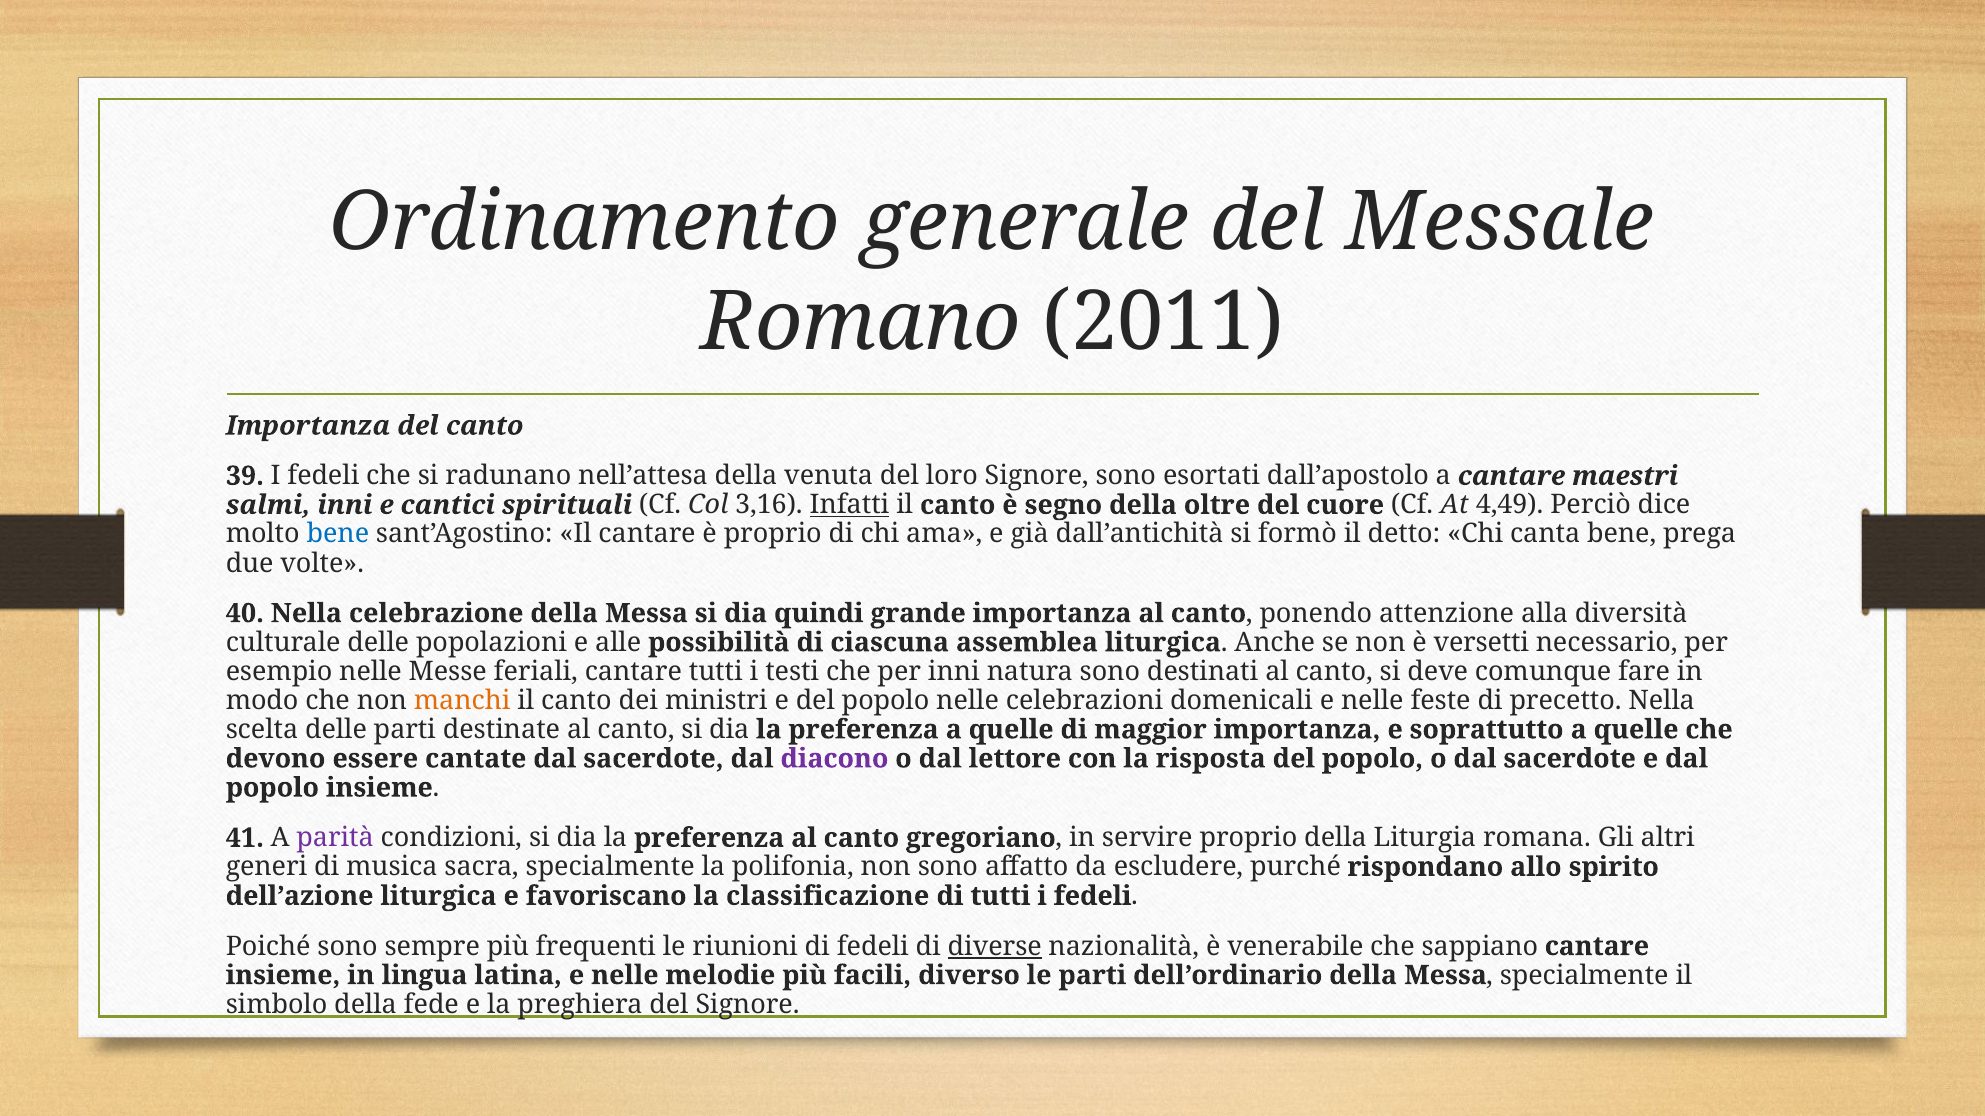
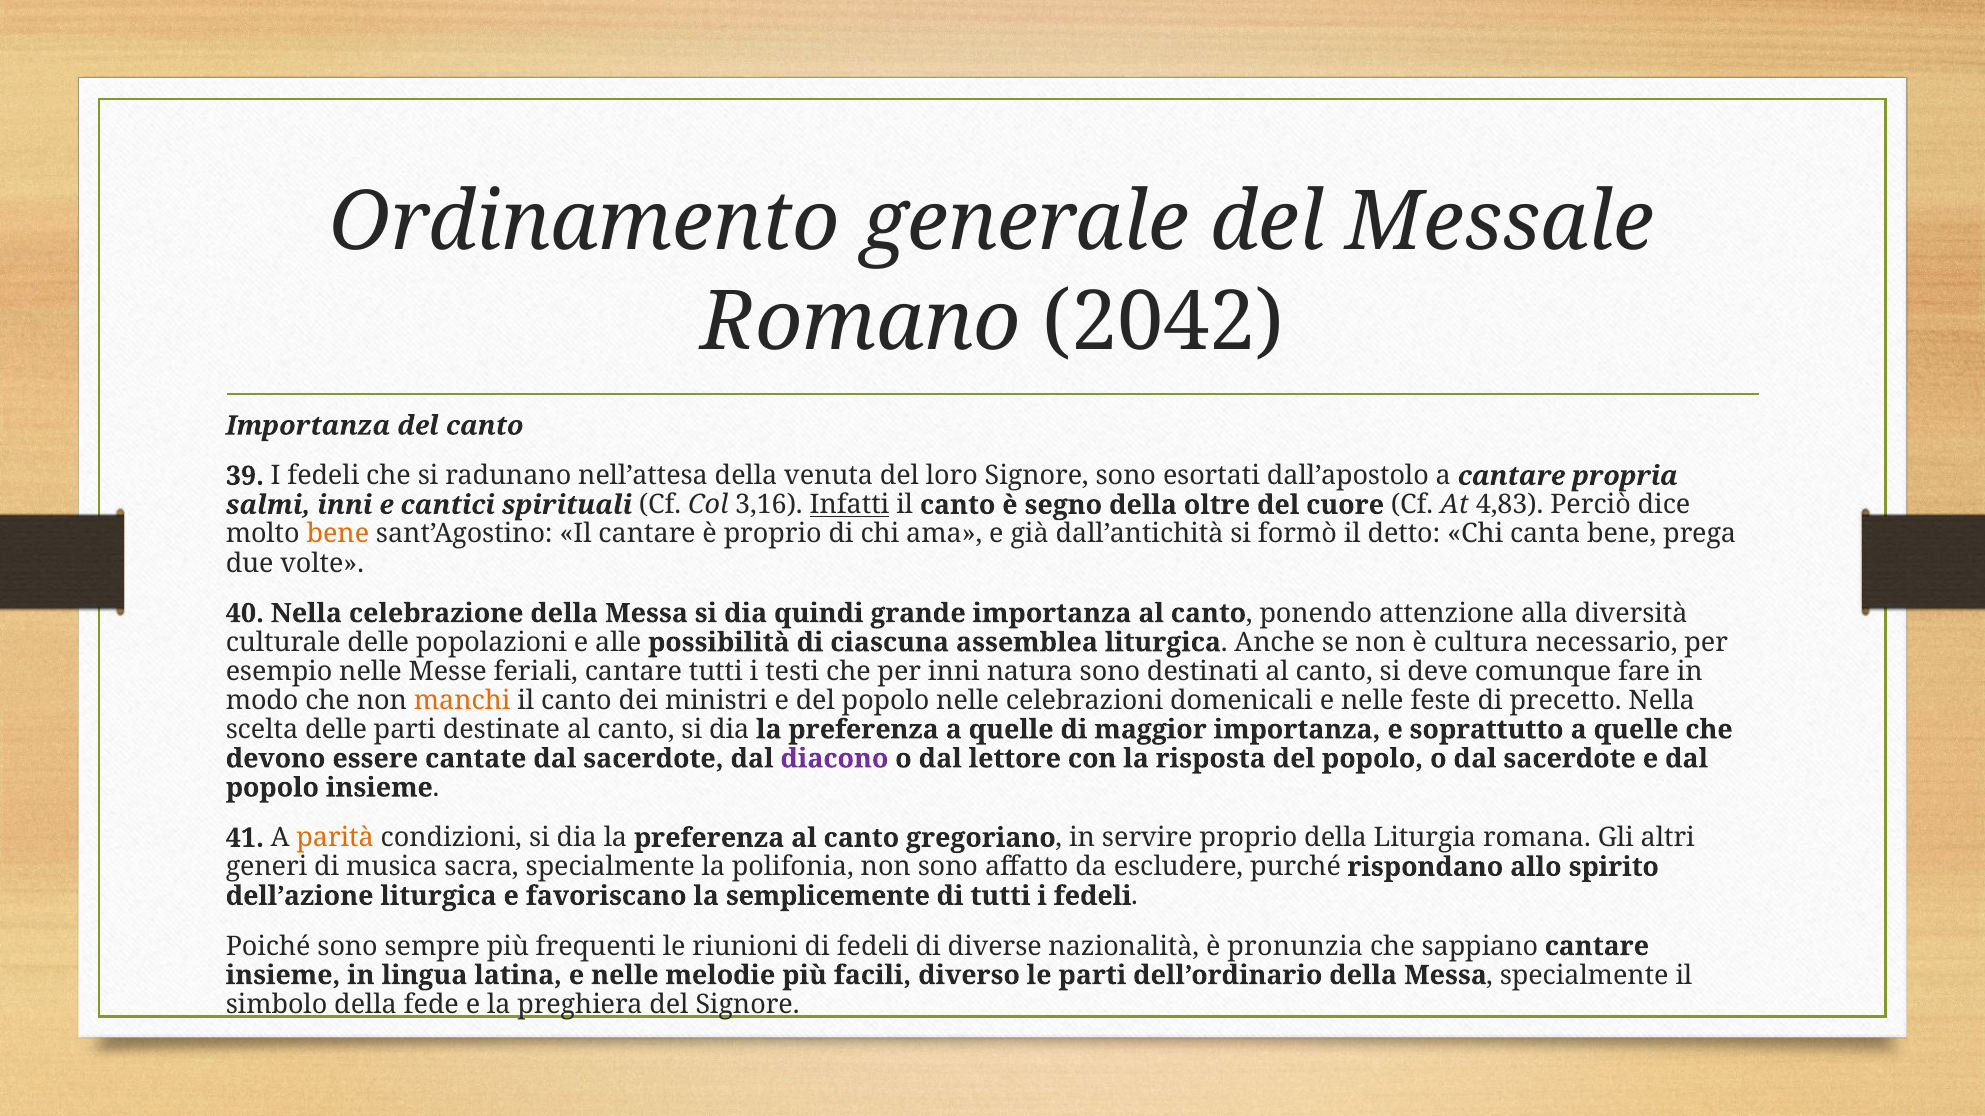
2011: 2011 -> 2042
maestri: maestri -> propria
4,49: 4,49 -> 4,83
bene at (338, 534) colour: blue -> orange
versetti: versetti -> cultura
parità colour: purple -> orange
classificazione: classificazione -> semplicemente
diverse underline: present -> none
venerabile: venerabile -> pronunzia
